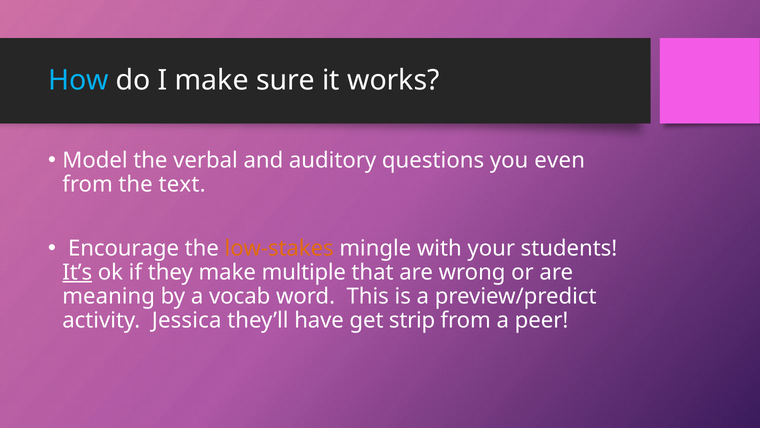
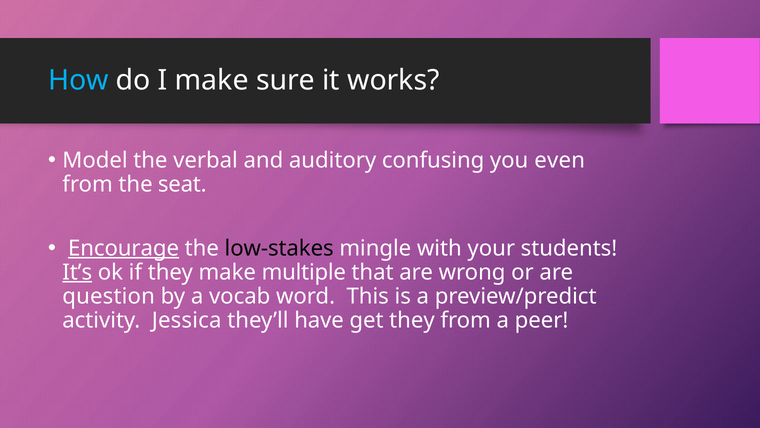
questions: questions -> confusing
text: text -> seat
Encourage underline: none -> present
low-stakes colour: orange -> black
meaning: meaning -> question
get strip: strip -> they
